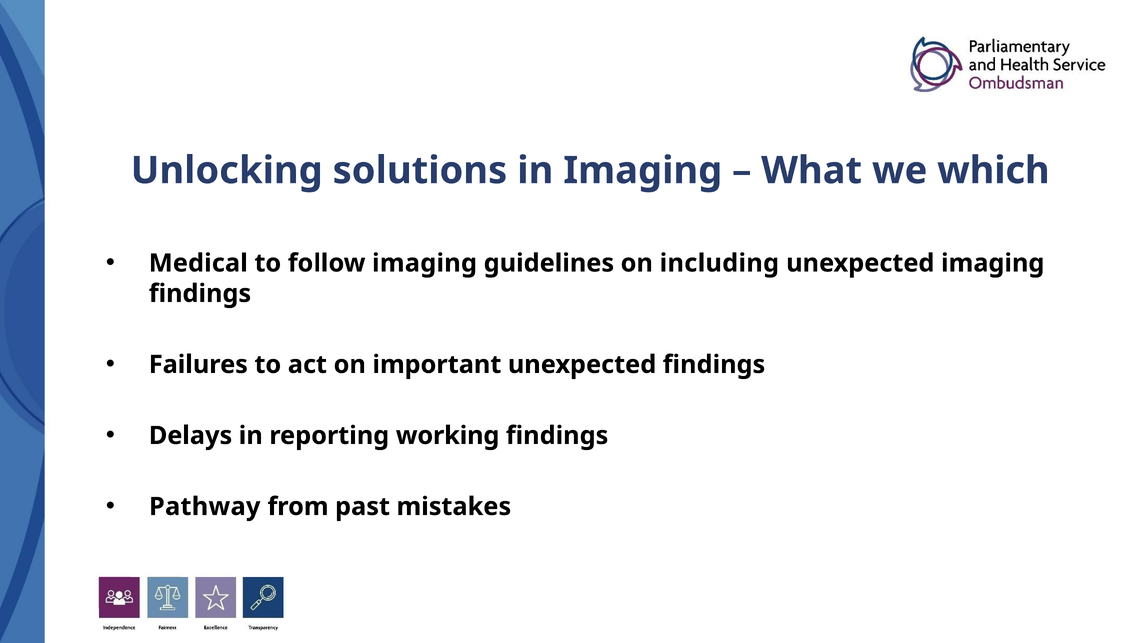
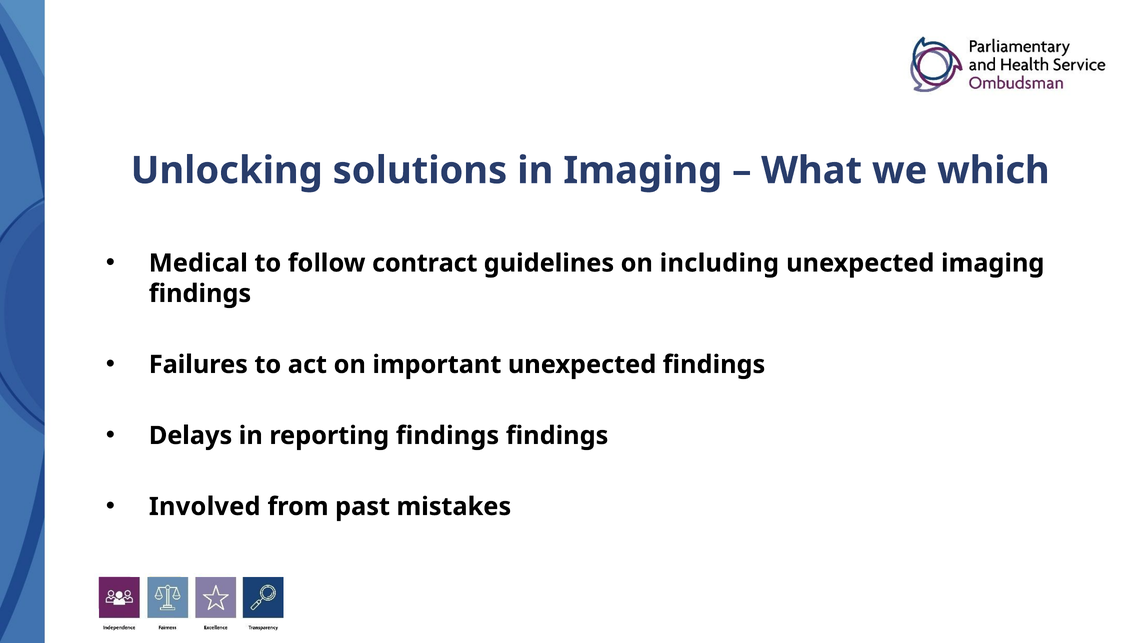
follow imaging: imaging -> contract
reporting working: working -> findings
Pathway: Pathway -> Involved
